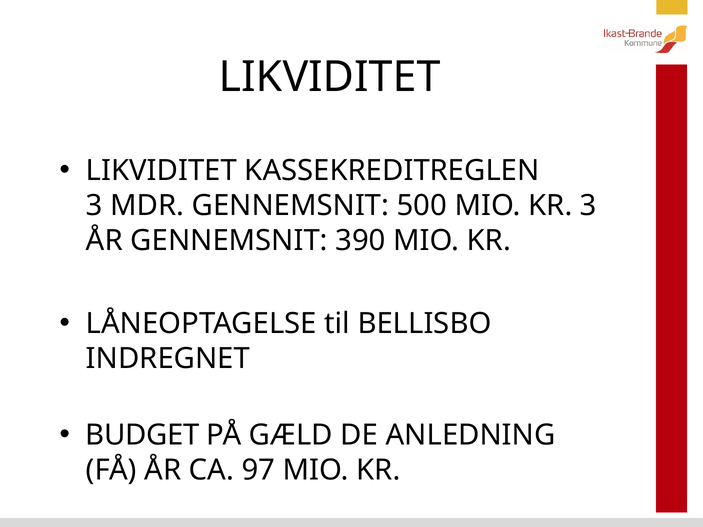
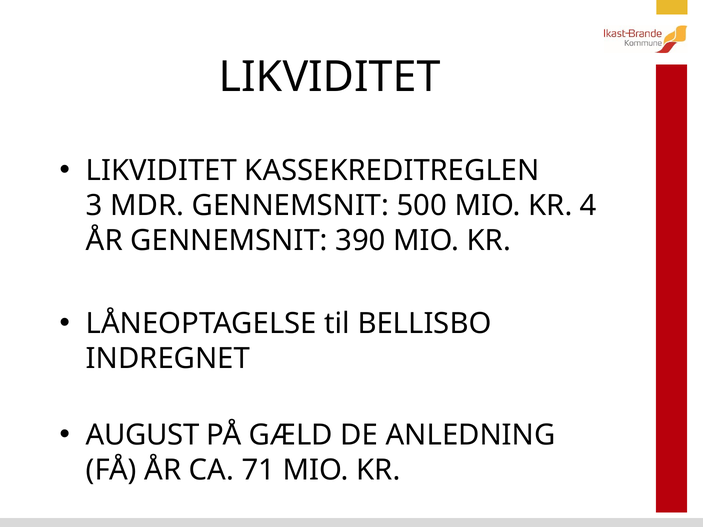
KR 3: 3 -> 4
BUDGET: BUDGET -> AUGUST
97: 97 -> 71
